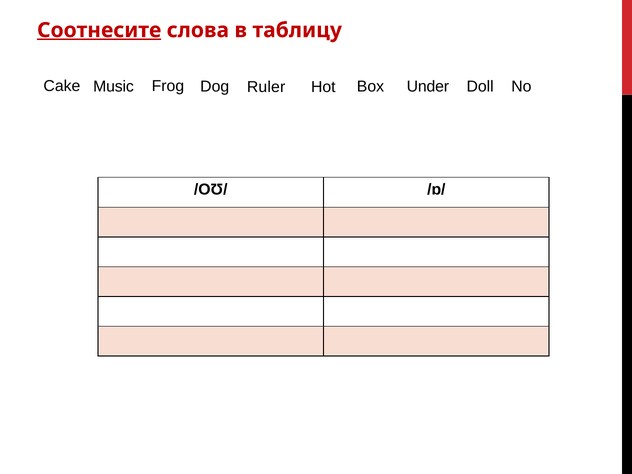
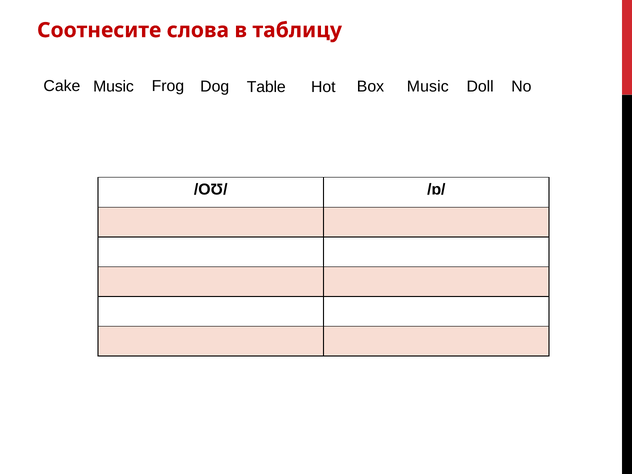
Соотнесите underline: present -> none
Ruler: Ruler -> Table
Box Under: Under -> Music
